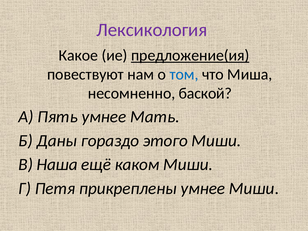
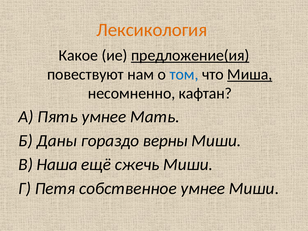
Лексикология colour: purple -> orange
Миша underline: none -> present
баской: баской -> кафтан
этого: этого -> верны
каком: каком -> сжечь
прикреплены: прикреплены -> собственное
